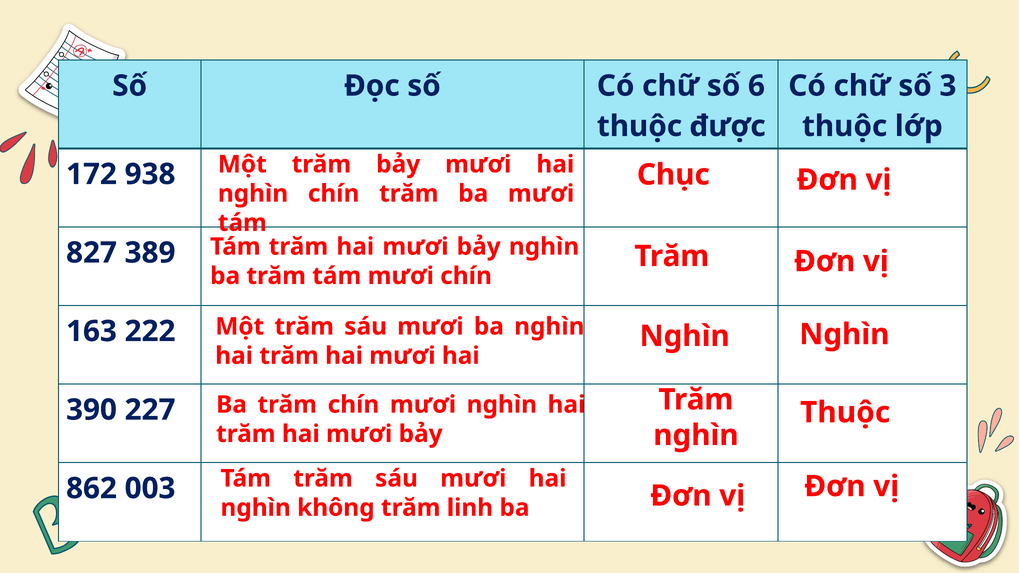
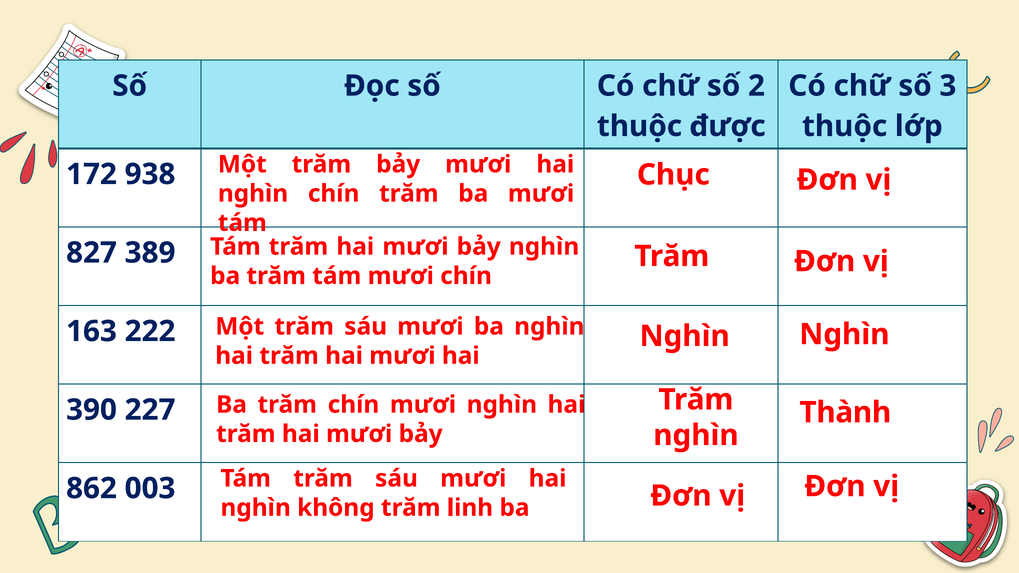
6: 6 -> 2
Thuộc at (845, 413): Thuộc -> Thành
